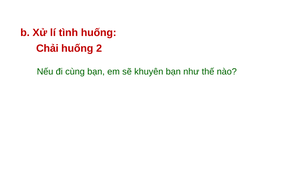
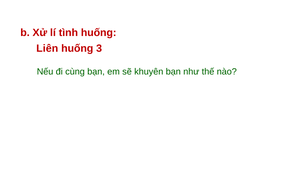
Chải: Chải -> Liên
2: 2 -> 3
